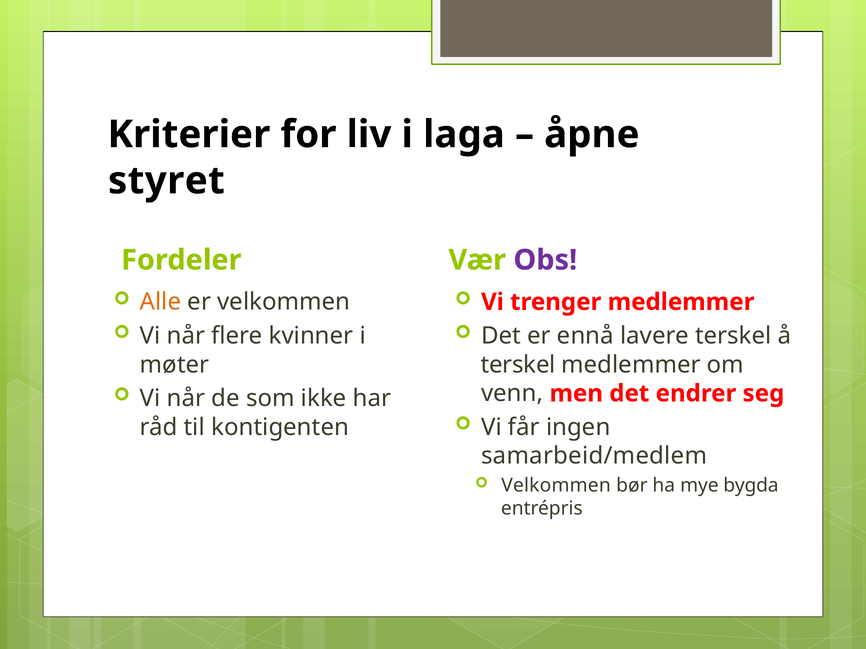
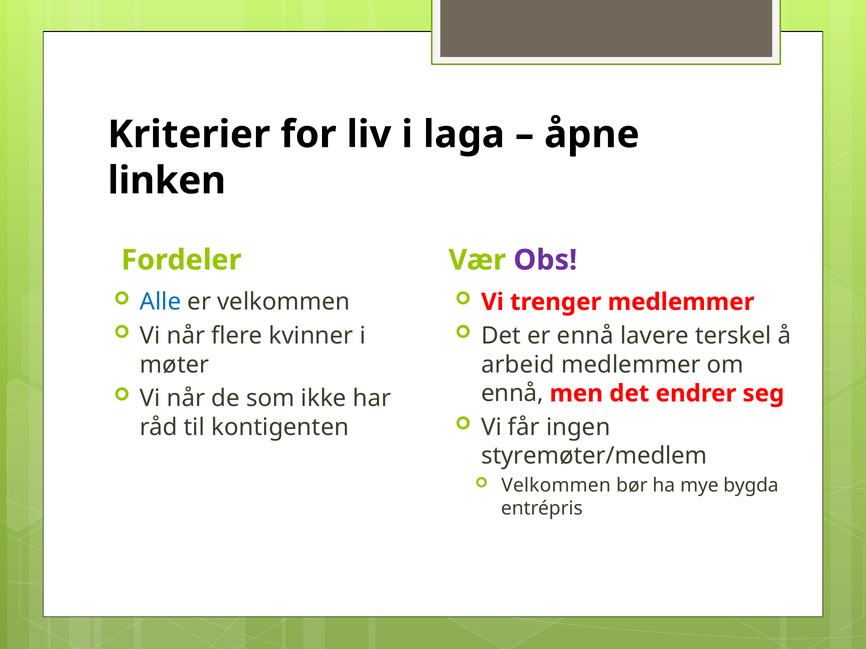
styret: styret -> linken
Alle colour: orange -> blue
terskel at (518, 365): terskel -> arbeid
venn at (512, 394): venn -> ennå
samarbeid/medlem: samarbeid/medlem -> styremøter/medlem
